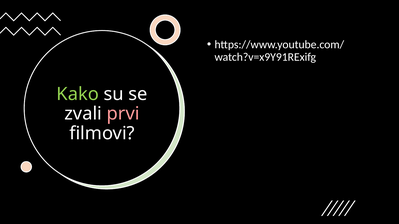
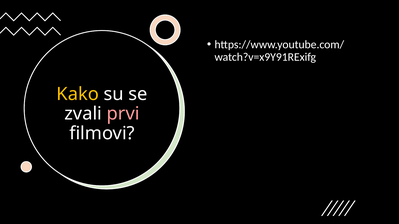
Kako colour: light green -> yellow
